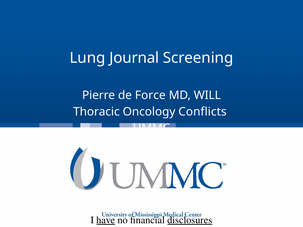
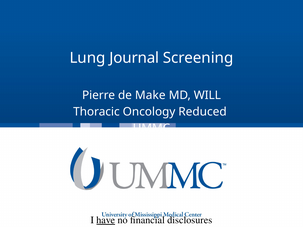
Force: Force -> Make
Conflicts: Conflicts -> Reduced
disclosures underline: present -> none
